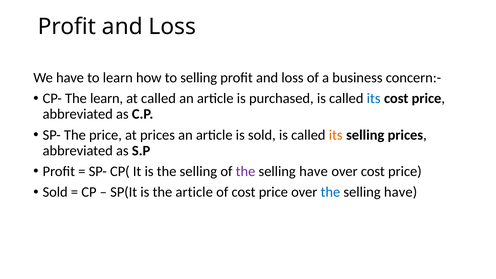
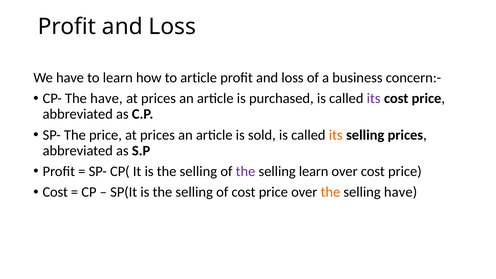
to selling: selling -> article
The learn: learn -> have
called at (158, 99): called -> prices
its at (374, 99) colour: blue -> purple
have at (314, 171): have -> learn
Sold at (55, 192): Sold -> Cost
SP(It is the article: article -> selling
the at (330, 192) colour: blue -> orange
